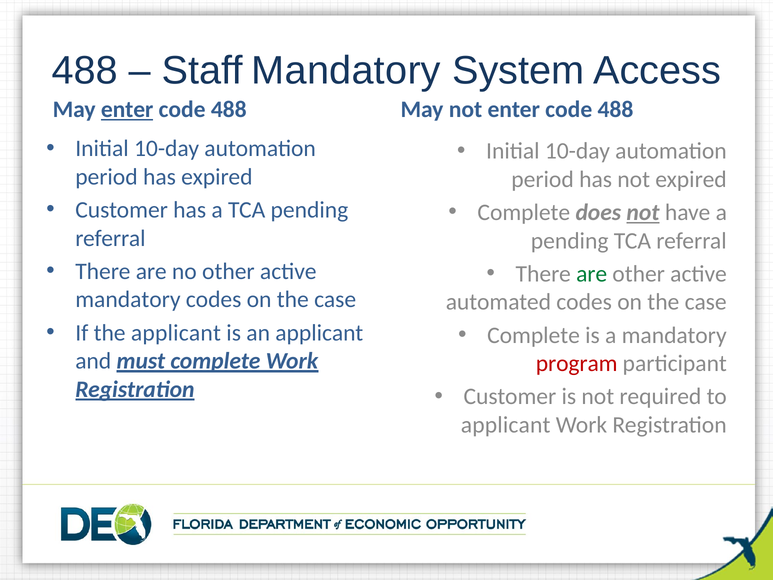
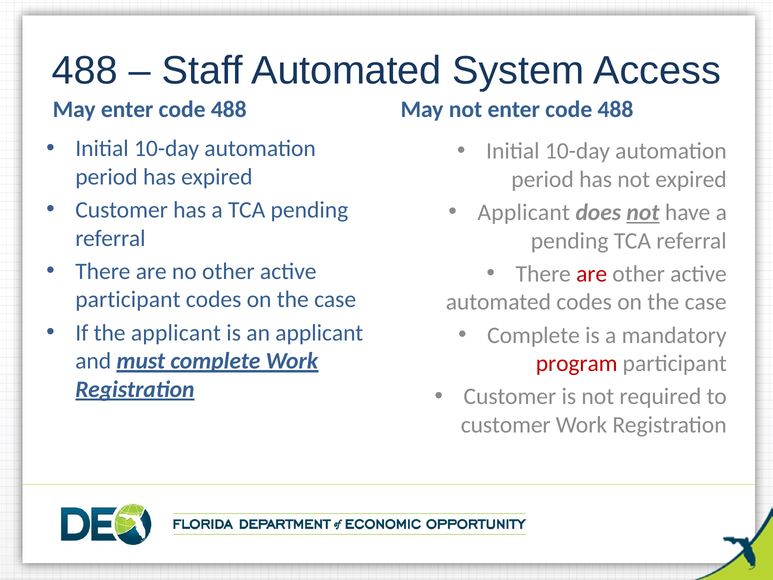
Staff Mandatory: Mandatory -> Automated
enter at (127, 110) underline: present -> none
Complete at (524, 212): Complete -> Applicant
are at (592, 274) colour: green -> red
mandatory at (128, 300): mandatory -> participant
applicant at (506, 425): applicant -> customer
